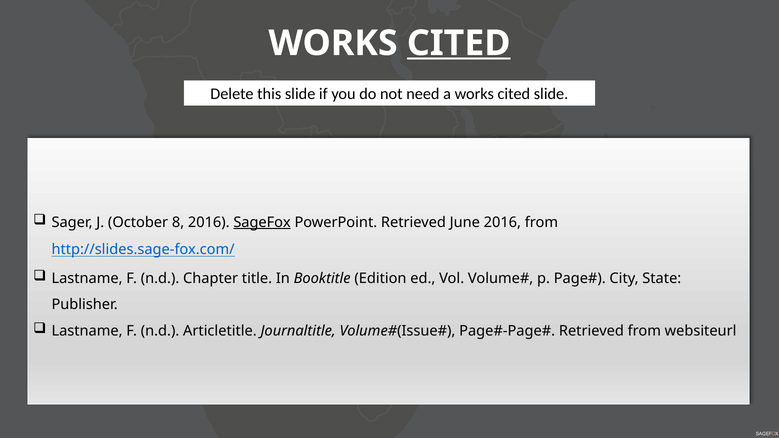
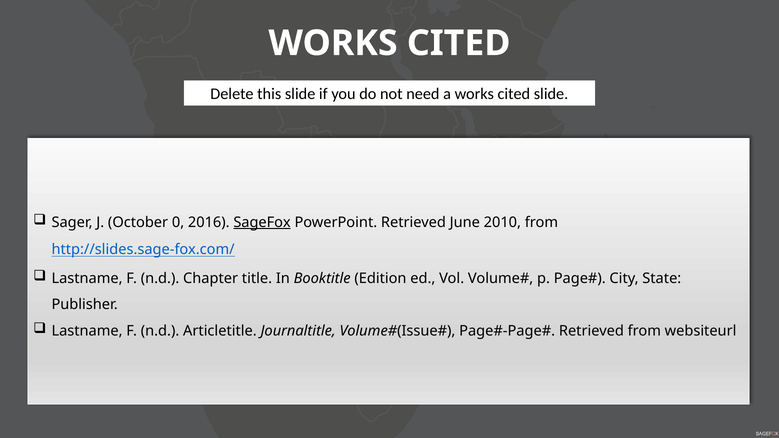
CITED at (459, 43) underline: present -> none
8: 8 -> 0
June 2016: 2016 -> 2010
